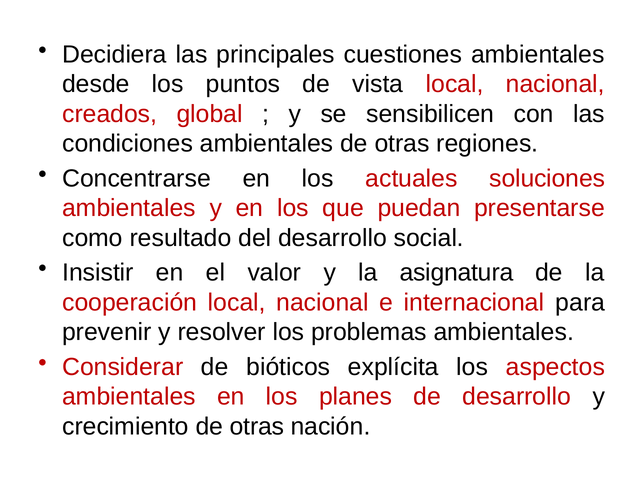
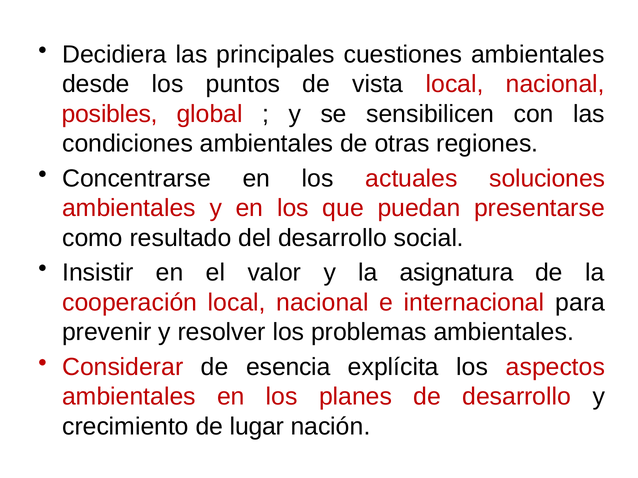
creados: creados -> posibles
bióticos: bióticos -> esencia
crecimiento de otras: otras -> lugar
